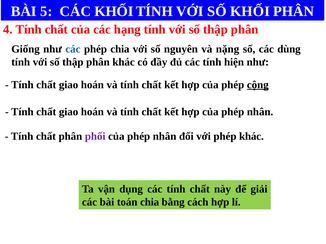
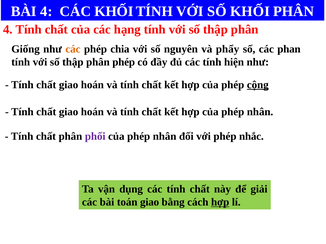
BÀI 5: 5 -> 4
các at (73, 49) colour: blue -> orange
nặng: nặng -> phẩy
dùng: dùng -> phan
phân khác: khác -> phép
phép khác: khác -> nhắc
toán chia: chia -> giao
hợp at (220, 202) underline: none -> present
